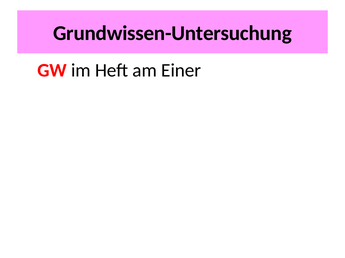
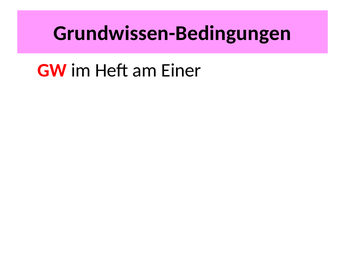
Grundwissen-Untersuchung: Grundwissen-Untersuchung -> Grundwissen-Bedingungen
